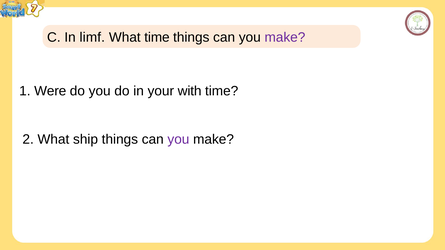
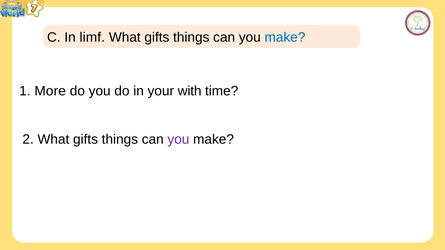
time at (157, 37): time -> gifts
make at (285, 37) colour: purple -> blue
Were: Were -> More
2 What ship: ship -> gifts
